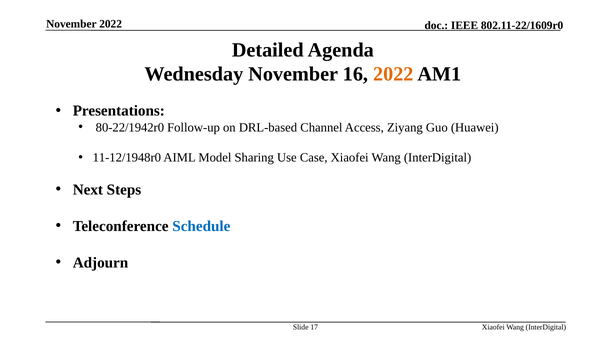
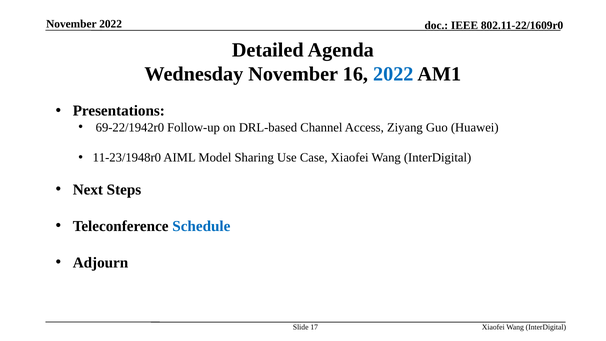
2022 at (393, 74) colour: orange -> blue
80-22/1942r0: 80-22/1942r0 -> 69-22/1942r0
11-12/1948r0: 11-12/1948r0 -> 11-23/1948r0
